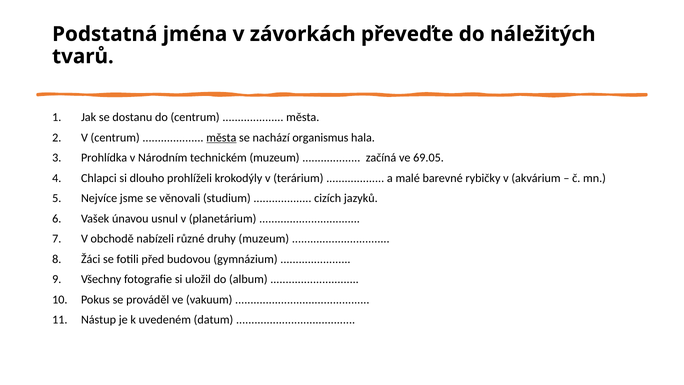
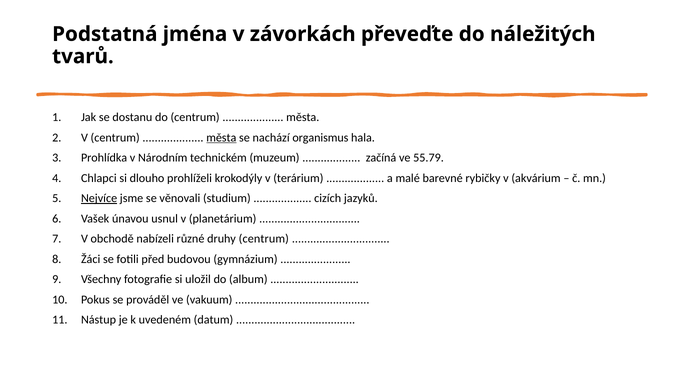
69.05: 69.05 -> 55.79
Nejvíce underline: none -> present
druhy muzeum: muzeum -> centrum
